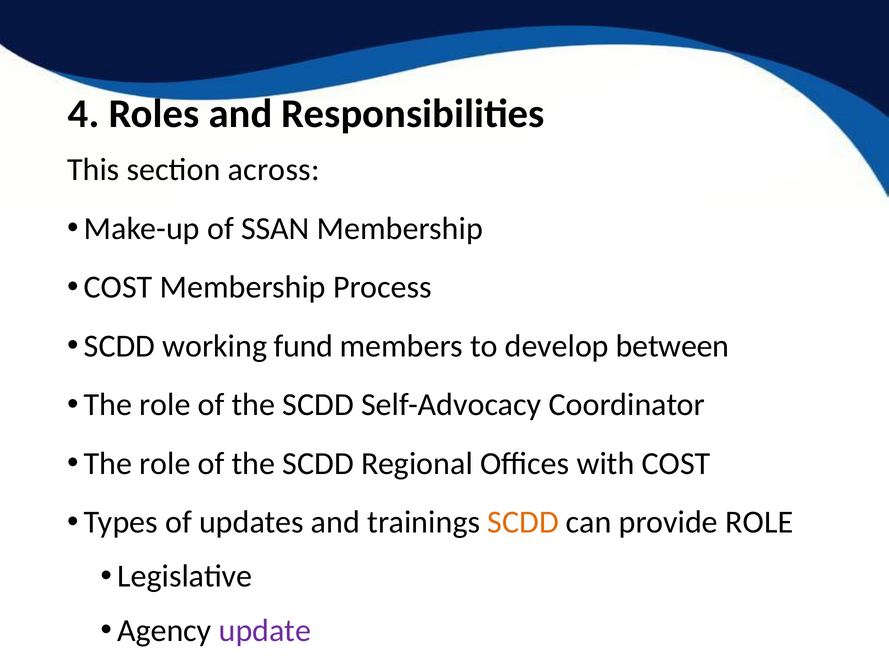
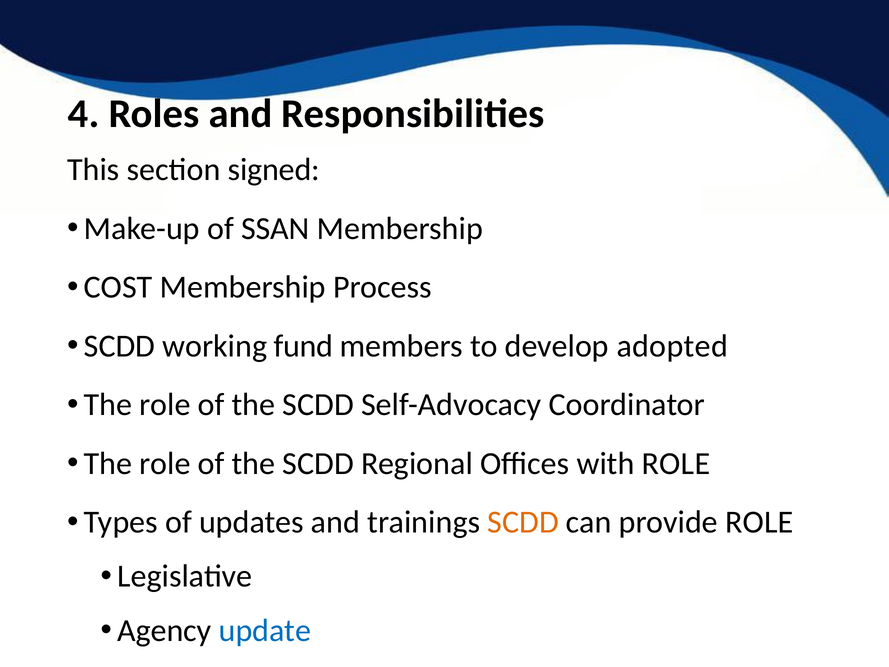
across: across -> signed
between: between -> adopted
with COST: COST -> ROLE
update colour: purple -> blue
